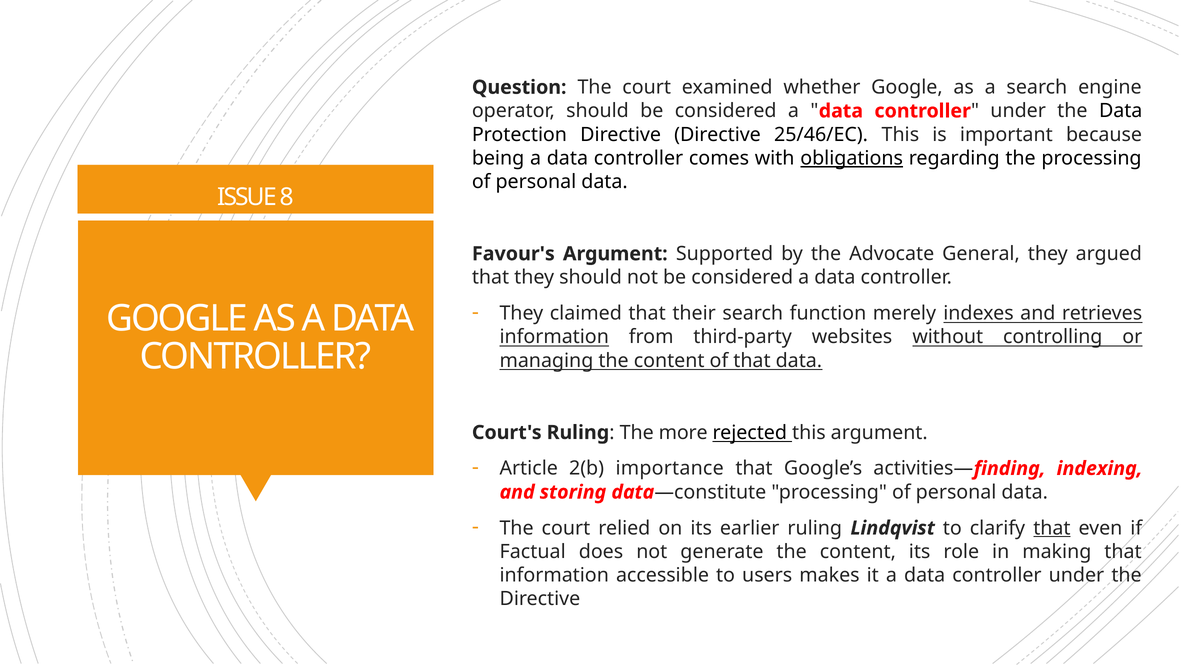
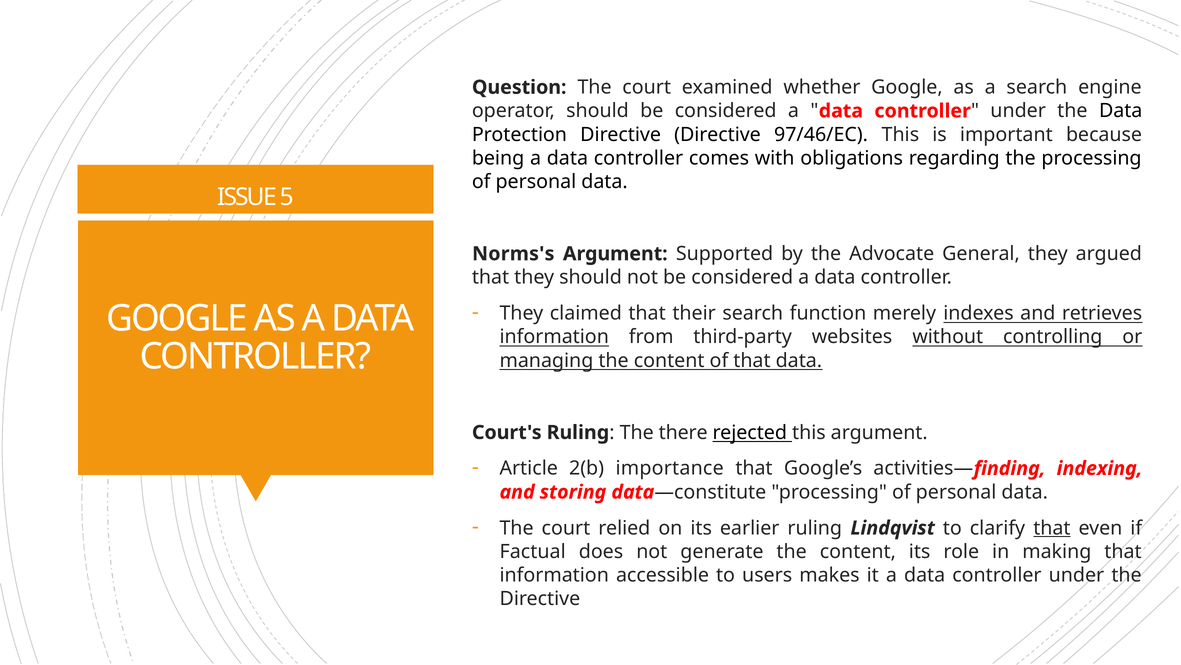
25/46/EC: 25/46/EC -> 97/46/EC
obligations underline: present -> none
8: 8 -> 5
Favour's: Favour's -> Norms's
more: more -> there
